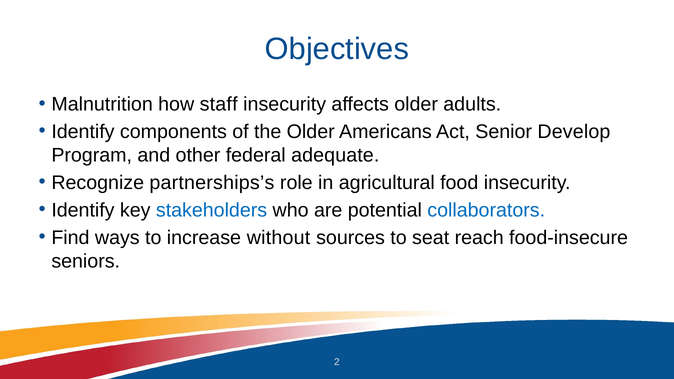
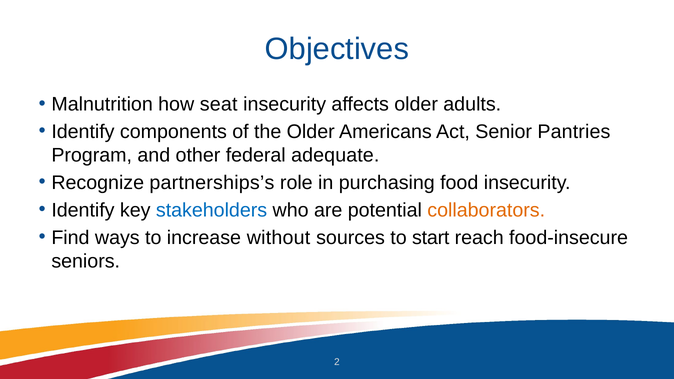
staff: staff -> seat
Develop: Develop -> Pantries
agricultural: agricultural -> purchasing
collaborators colour: blue -> orange
seat: seat -> start
